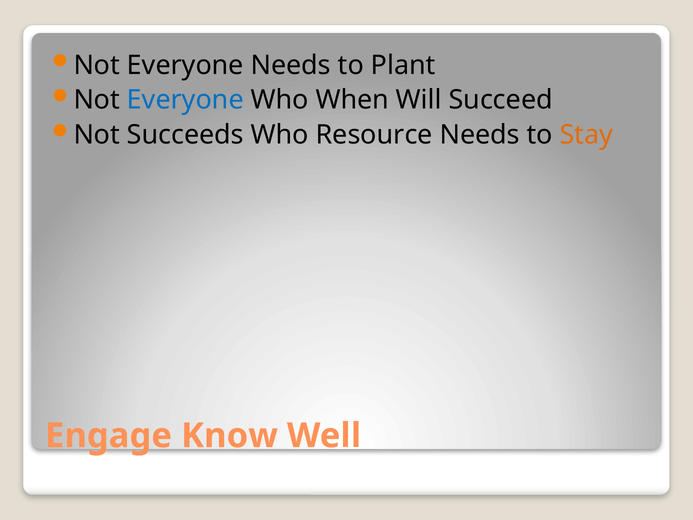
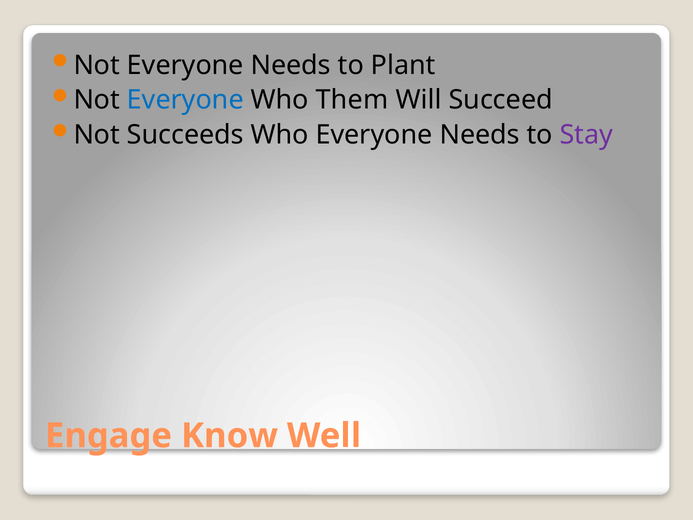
When: When -> Them
Who Resource: Resource -> Everyone
Stay colour: orange -> purple
